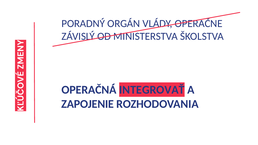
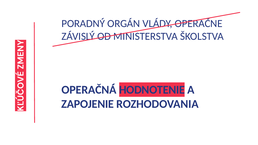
INTEGROVAŤ: INTEGROVAŤ -> HODNOTENIE
